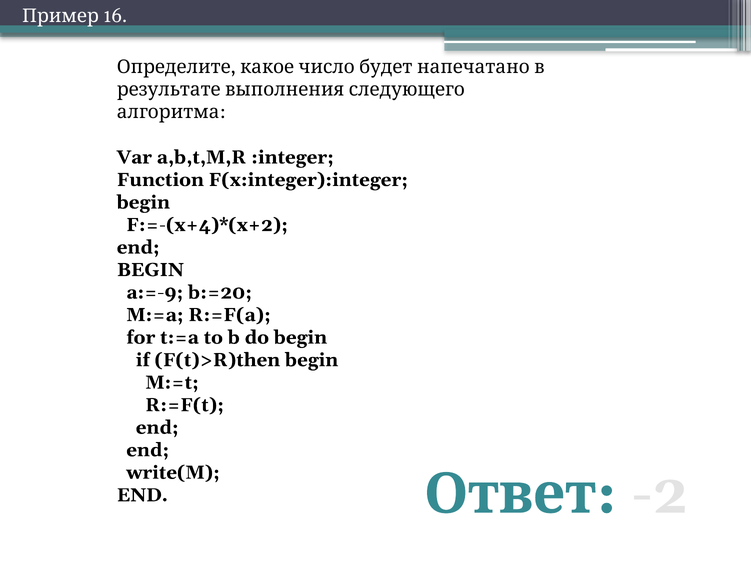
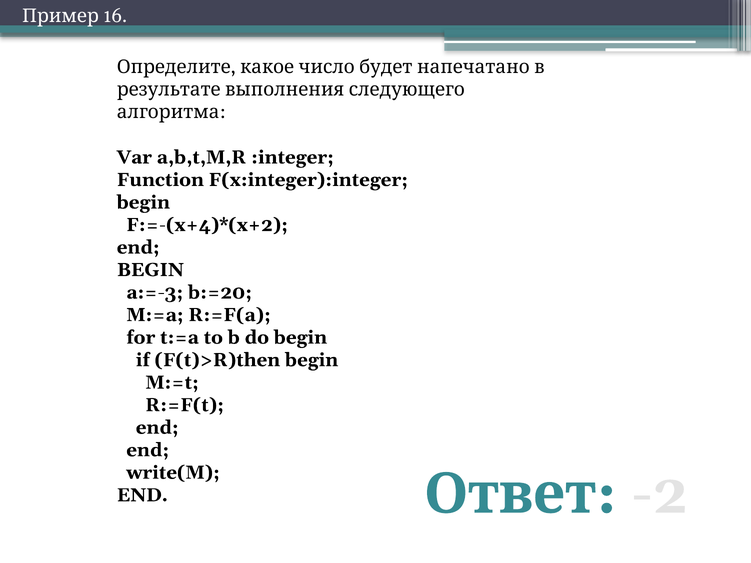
a:=-9: a:=-9 -> a:=-3
